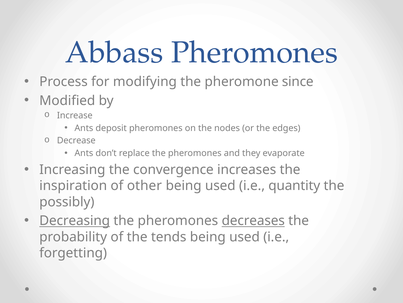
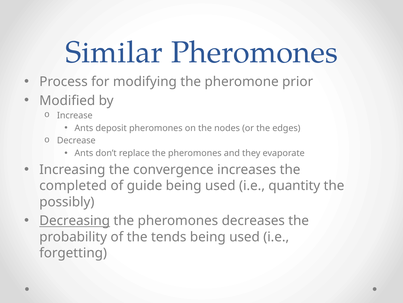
Abbass: Abbass -> Similar
since: since -> prior
inspiration: inspiration -> completed
other: other -> guide
decreases underline: present -> none
